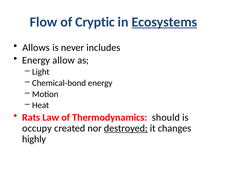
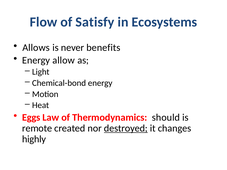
Cryptic: Cryptic -> Satisfy
Ecosystems underline: present -> none
includes: includes -> benefits
Rats: Rats -> Eggs
occupy: occupy -> remote
